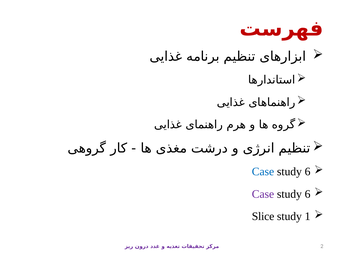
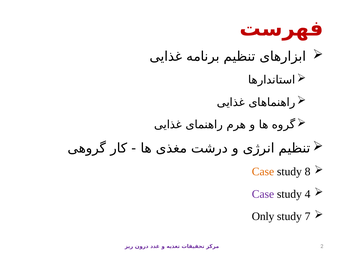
Case at (263, 172) colour: blue -> orange
6 at (308, 172): 6 -> 8
6 at (308, 194): 6 -> 4
Slice: Slice -> Only
1: 1 -> 7
